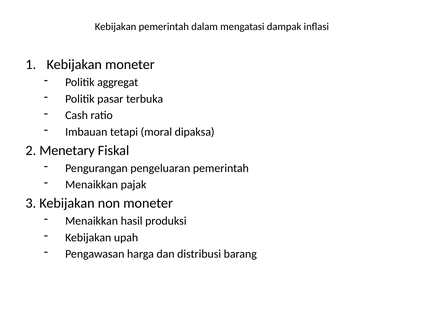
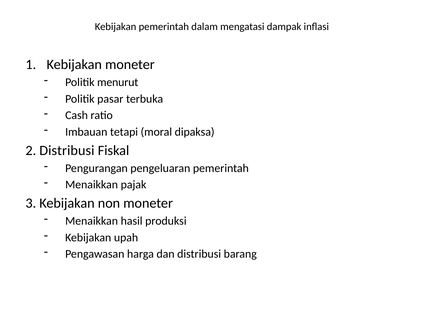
aggregat: aggregat -> menurut
2 Menetary: Menetary -> Distribusi
